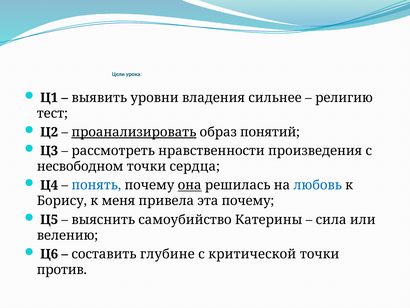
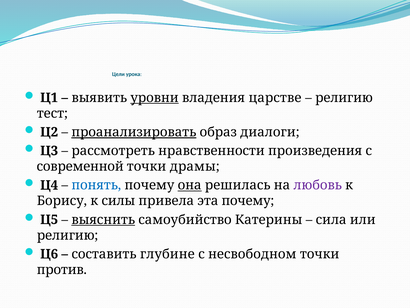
уровни underline: none -> present
сильнее: сильнее -> царстве
понятий: понятий -> диалоги
несвободном: несвободном -> современной
сердца: сердца -> драмы
любовь colour: blue -> purple
меня: меня -> силы
выяснить underline: none -> present
велению at (67, 235): велению -> религию
критической: критической -> несвободном
